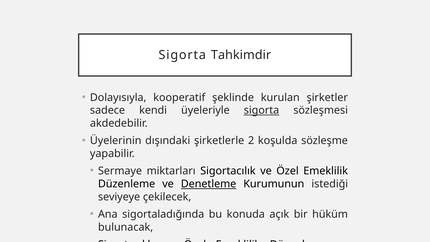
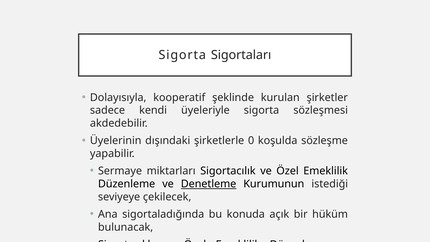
Tahkimdir: Tahkimdir -> Sigortaları
sigorta at (262, 110) underline: present -> none
2: 2 -> 0
